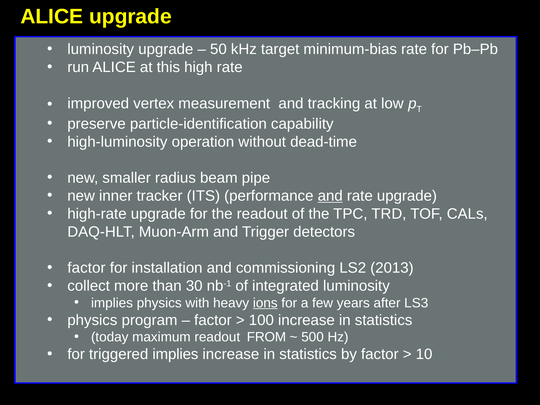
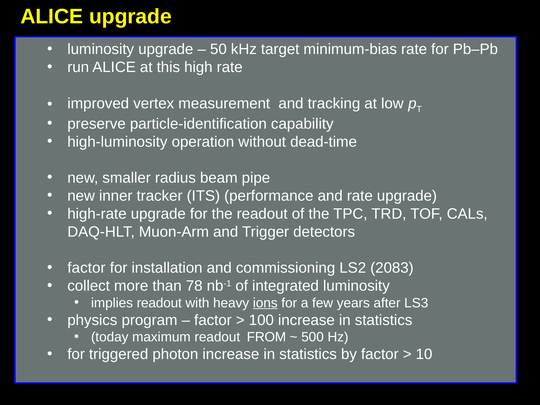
and at (330, 196) underline: present -> none
2013: 2013 -> 2083
30: 30 -> 78
implies physics: physics -> readout
triggered implies: implies -> photon
